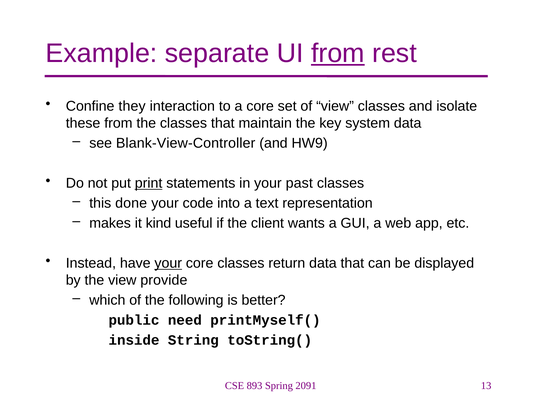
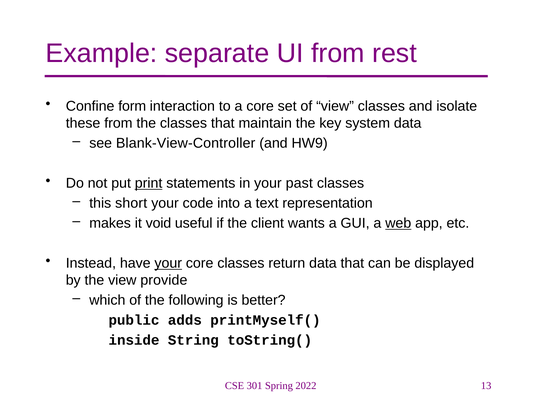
from at (338, 53) underline: present -> none
they: they -> form
done: done -> short
kind: kind -> void
web underline: none -> present
need: need -> adds
893: 893 -> 301
2091: 2091 -> 2022
